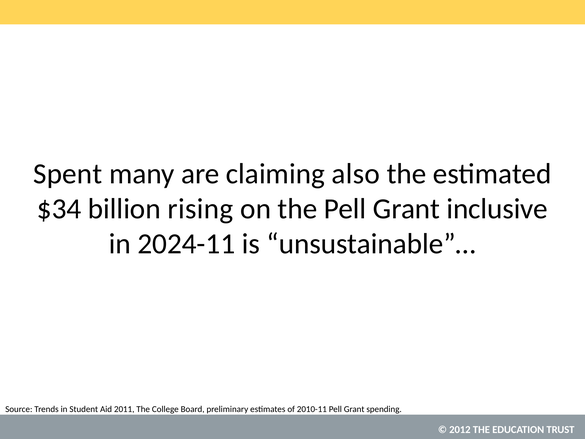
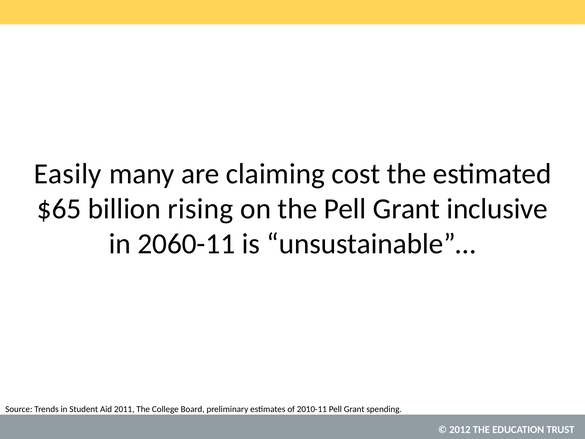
Spent: Spent -> Easily
also: also -> cost
$34: $34 -> $65
2024-11: 2024-11 -> 2060-11
